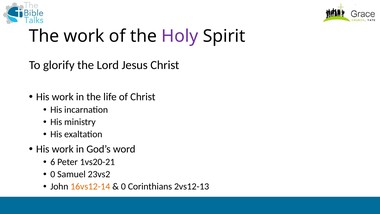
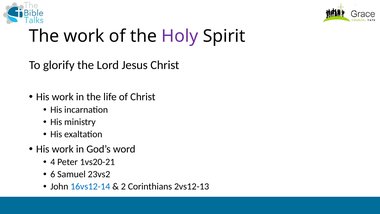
6: 6 -> 4
0 at (53, 174): 0 -> 6
16vs12-14 colour: orange -> blue
0 at (123, 186): 0 -> 2
